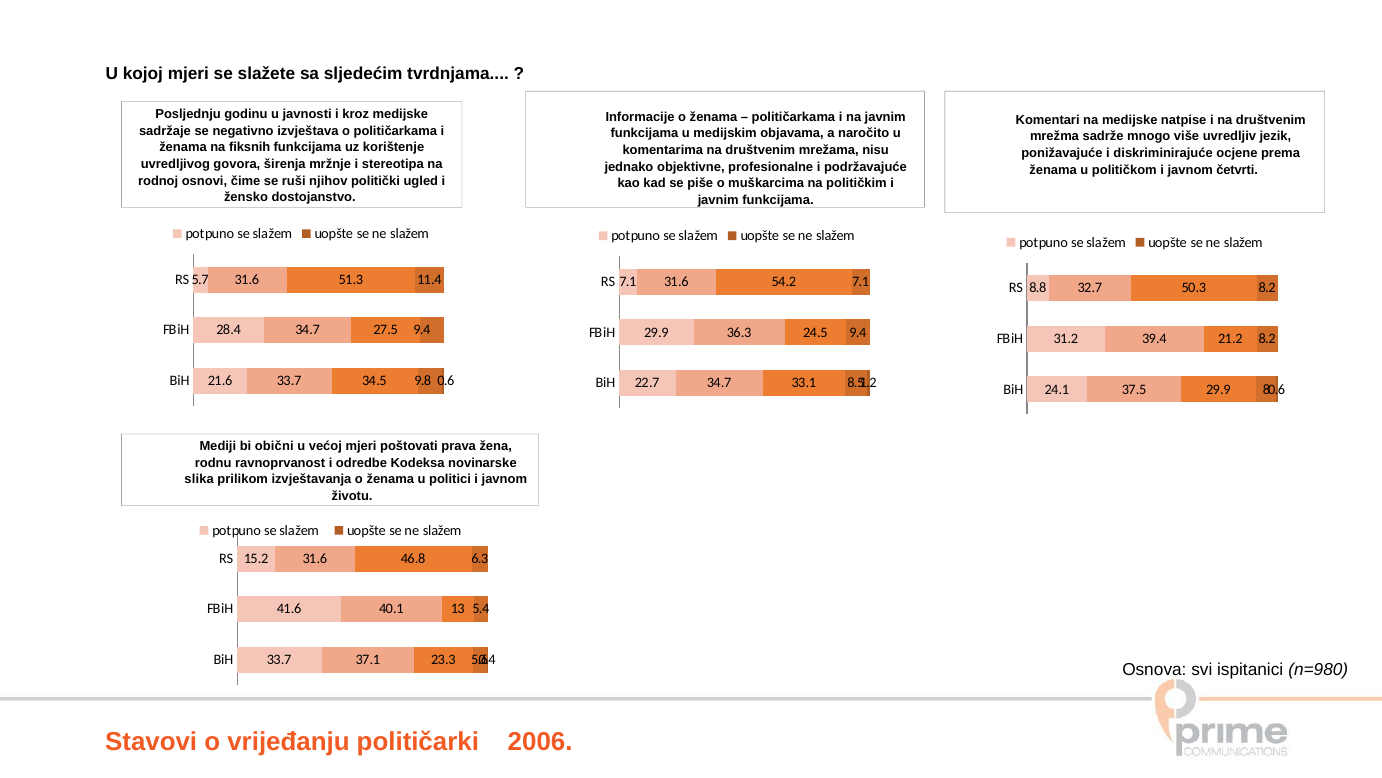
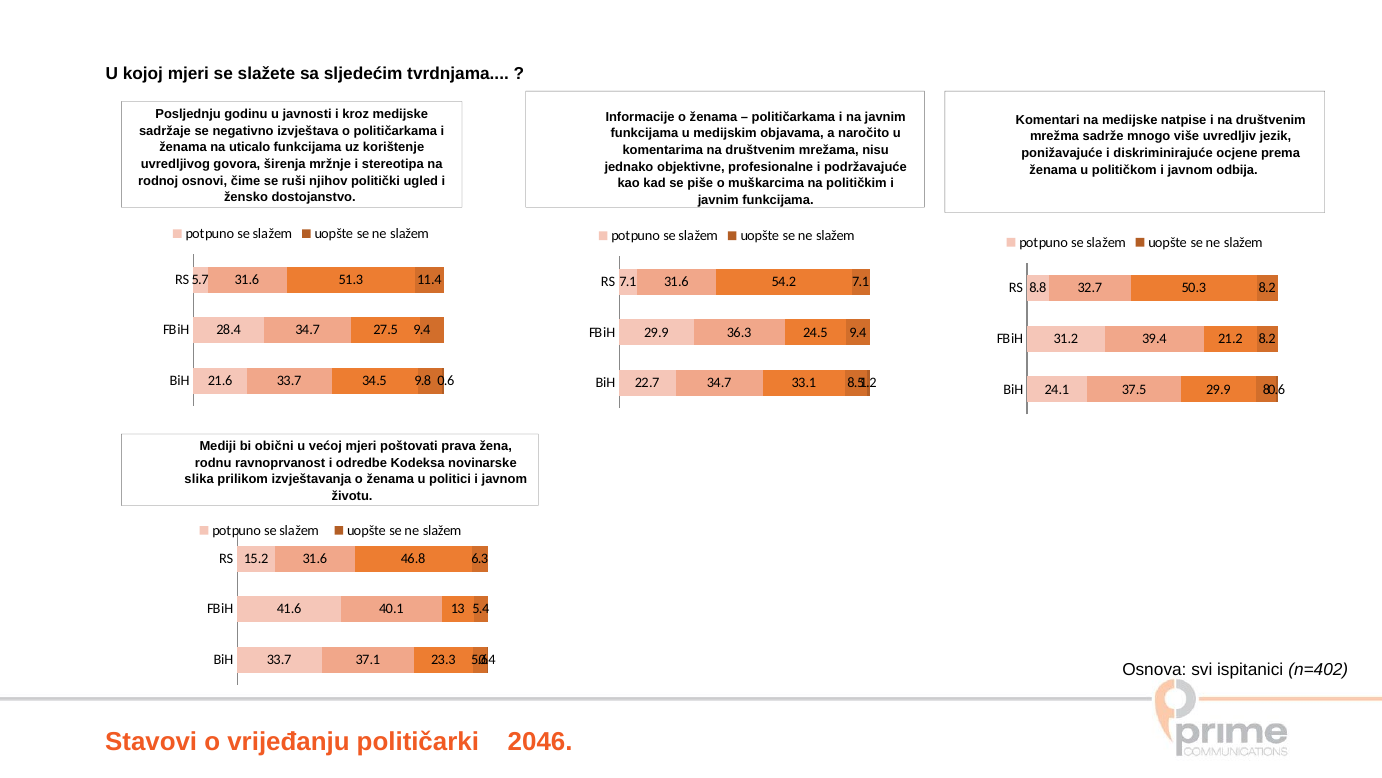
fiksnih: fiksnih -> uticalo
četvrti: četvrti -> odbija
n=980: n=980 -> n=402
2006: 2006 -> 2046
